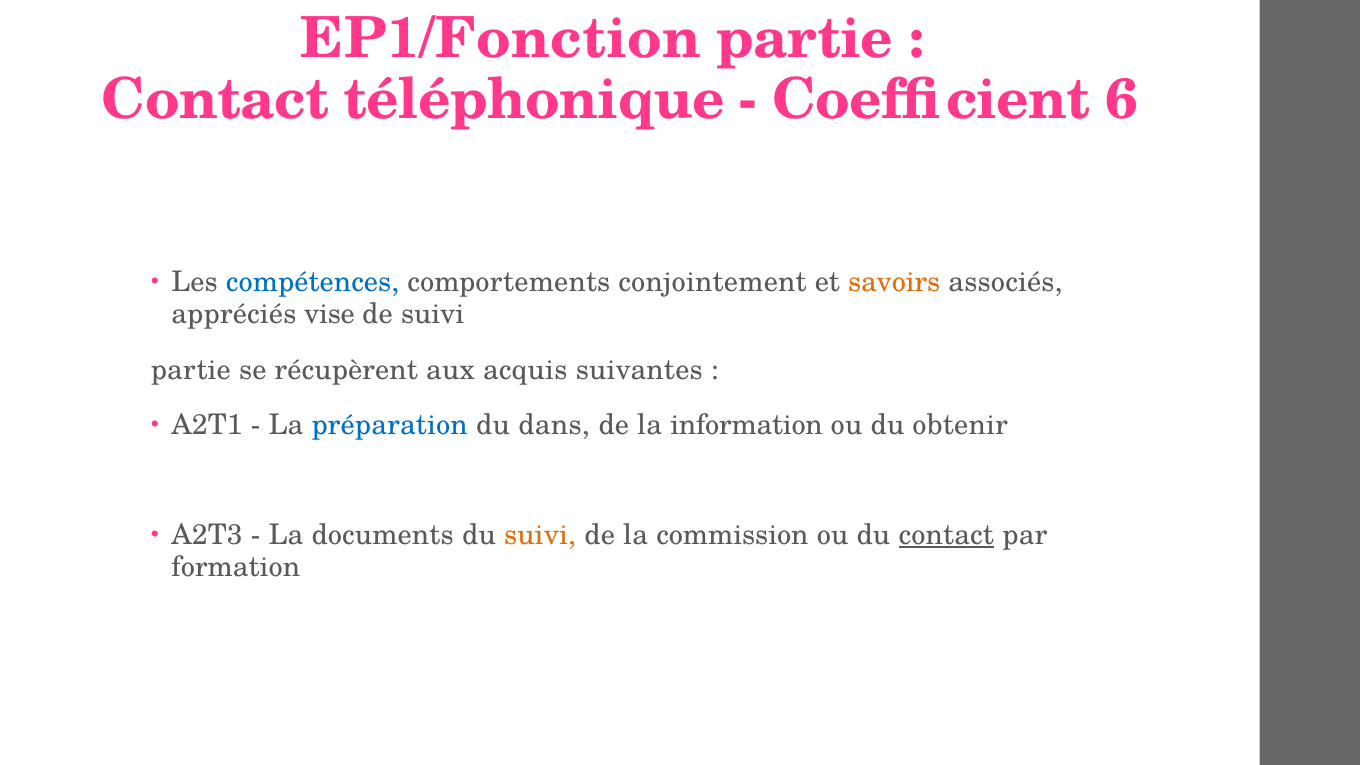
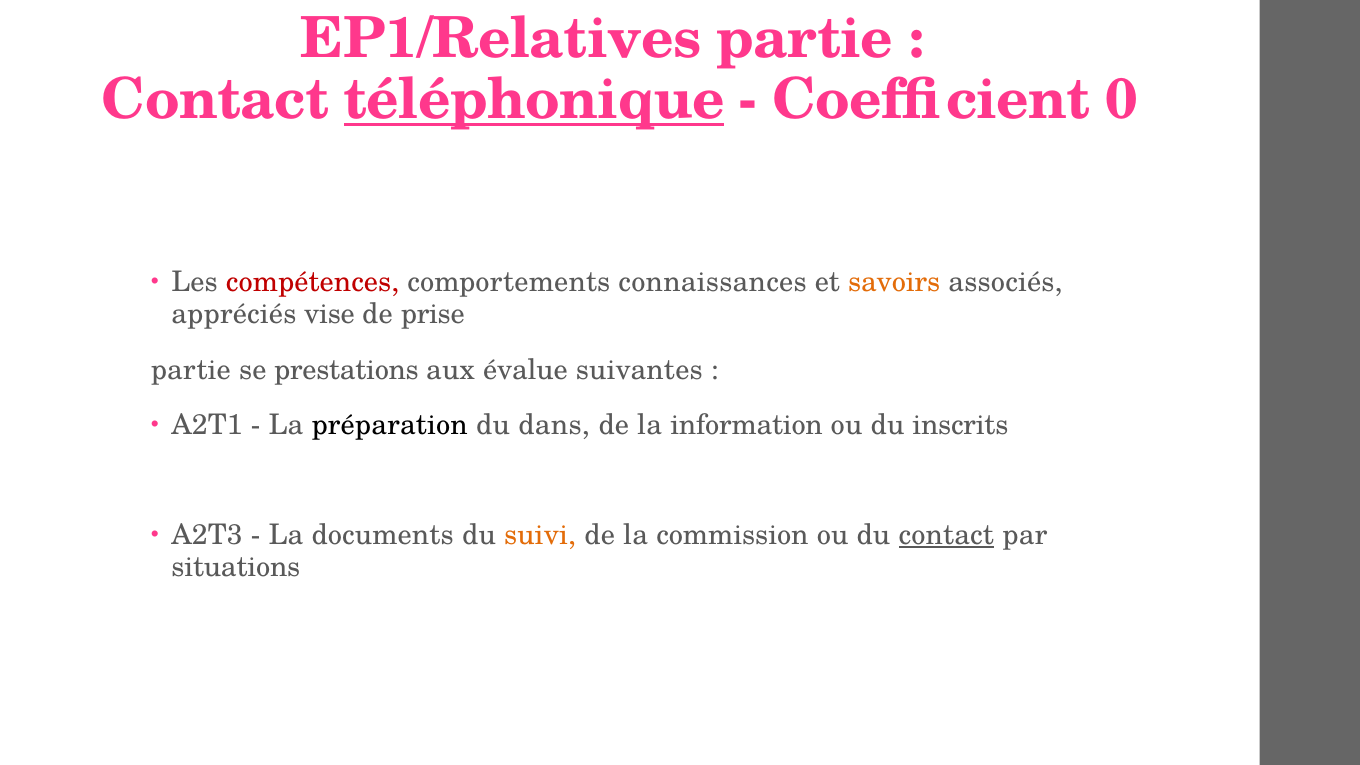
EP1/Fonction: EP1/Fonction -> EP1/Relatives
téléphonique underline: none -> present
6: 6 -> 0
compétences colour: blue -> red
conjointement: conjointement -> connaissances
de suivi: suivi -> prise
récupèrent: récupèrent -> prestations
acquis: acquis -> évalue
préparation colour: blue -> black
obtenir: obtenir -> inscrits
formation: formation -> situations
